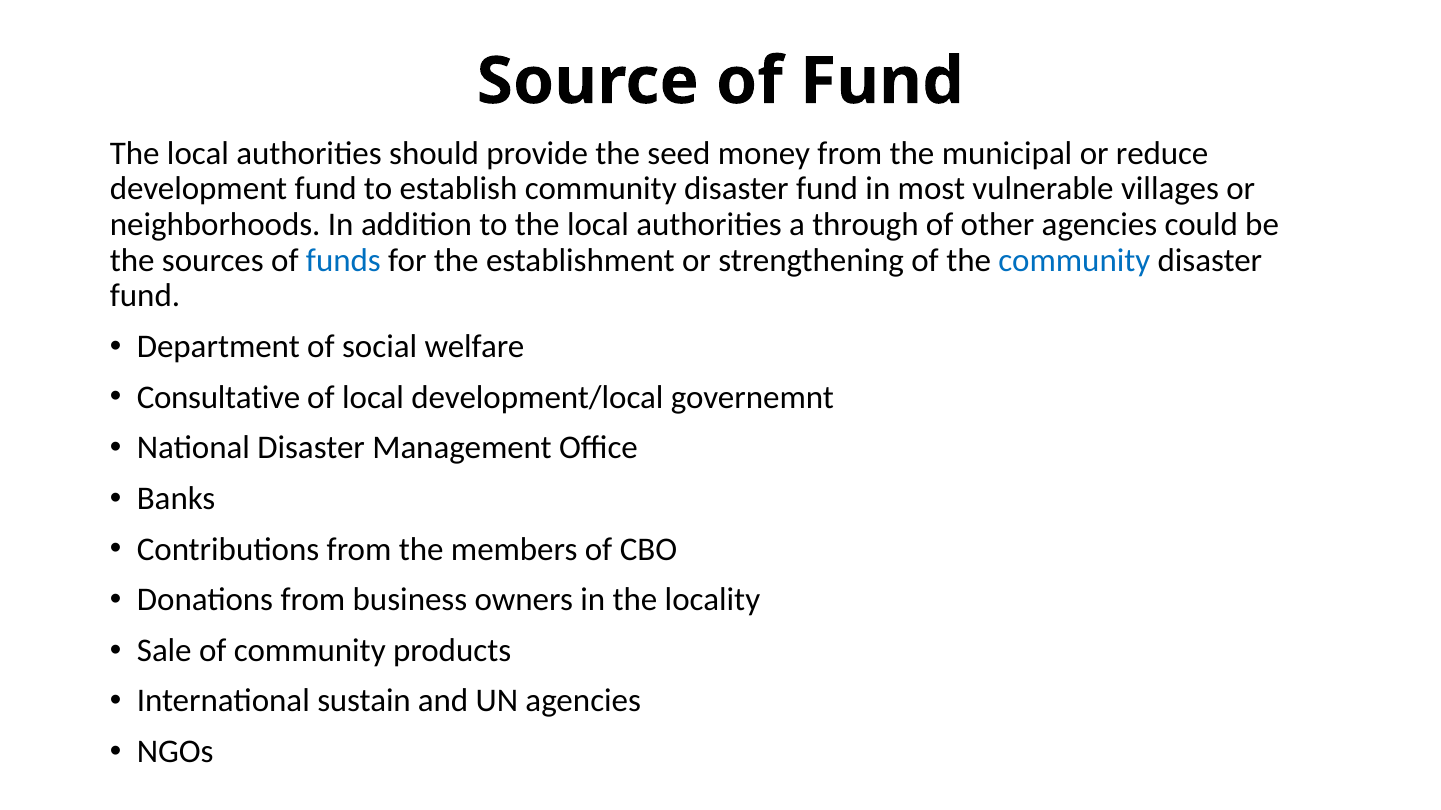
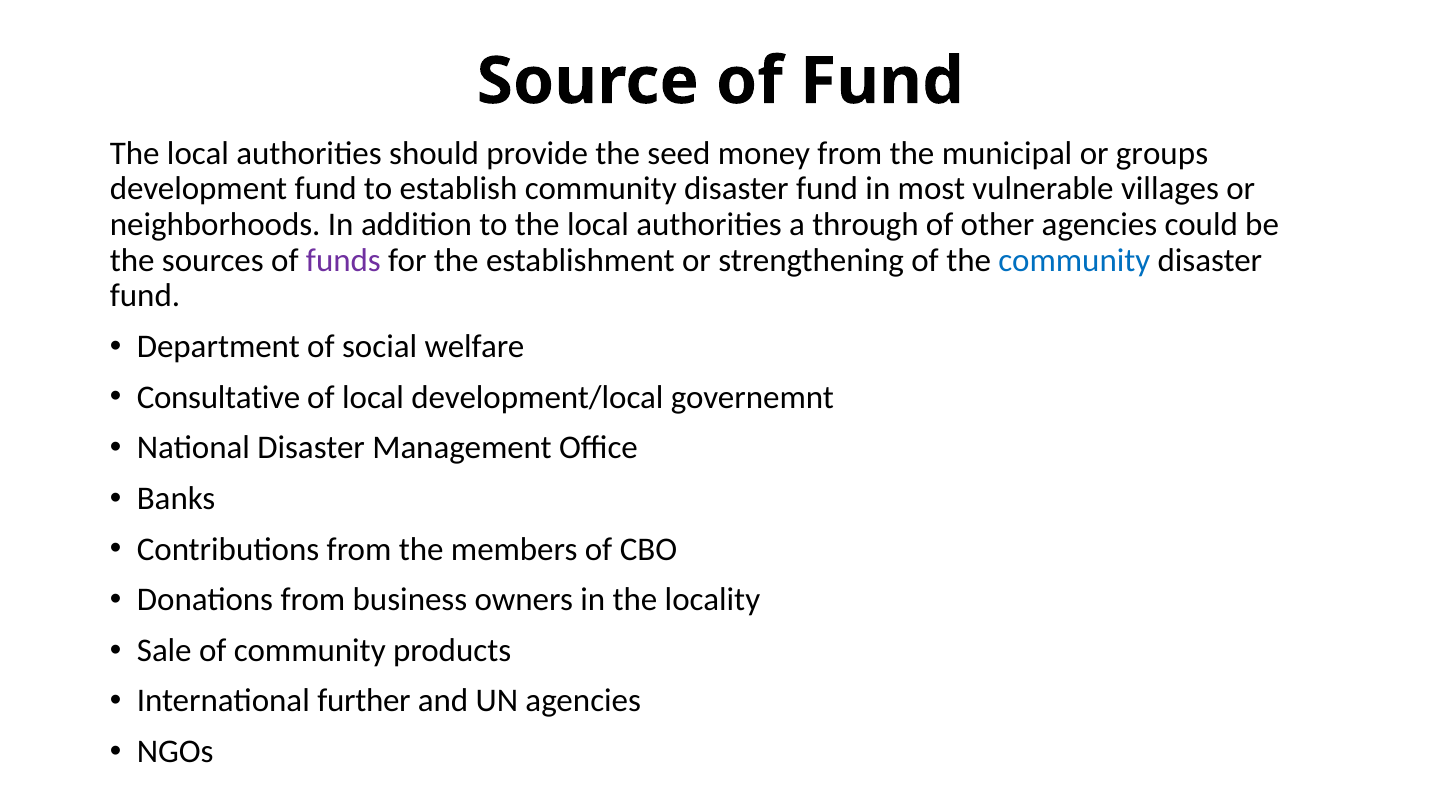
reduce: reduce -> groups
funds colour: blue -> purple
sustain: sustain -> further
